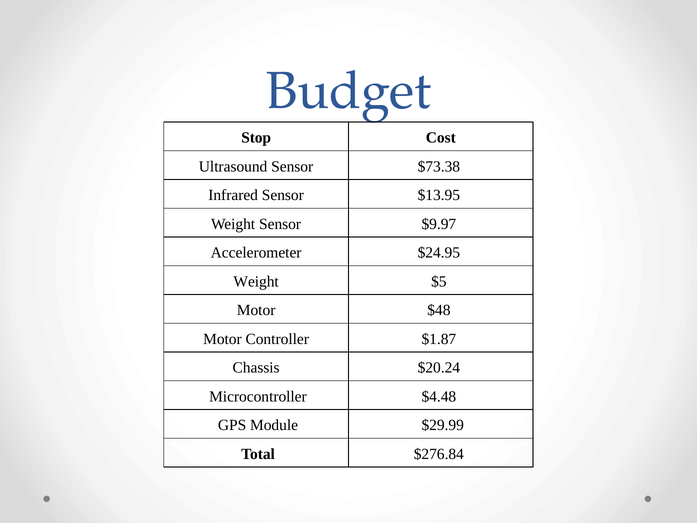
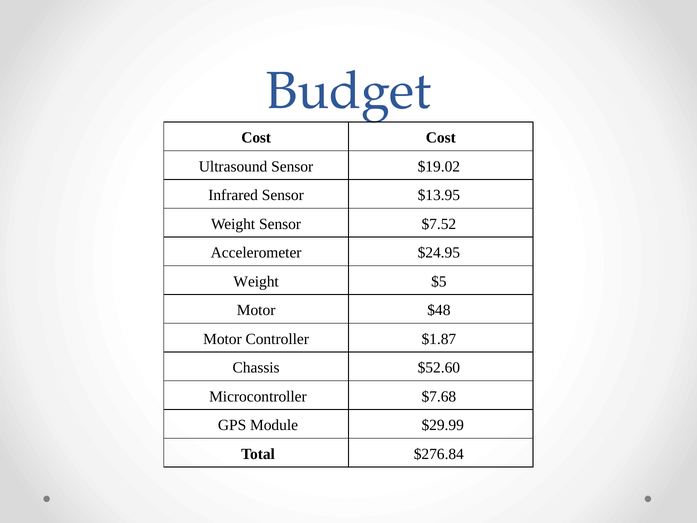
Stop at (256, 138): Stop -> Cost
$73.38: $73.38 -> $19.02
$9.97: $9.97 -> $7.52
$20.24: $20.24 -> $52.60
$4.48: $4.48 -> $7.68
